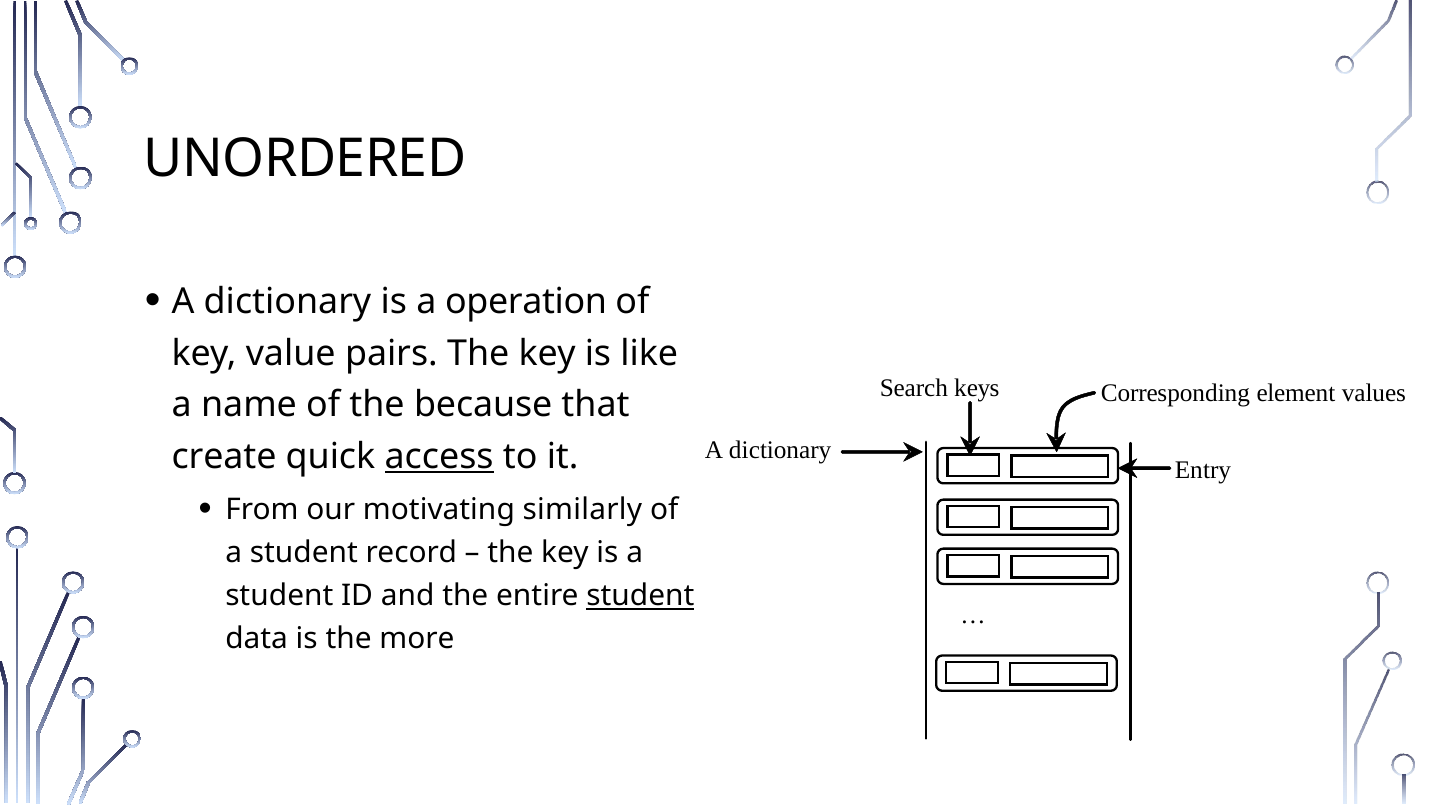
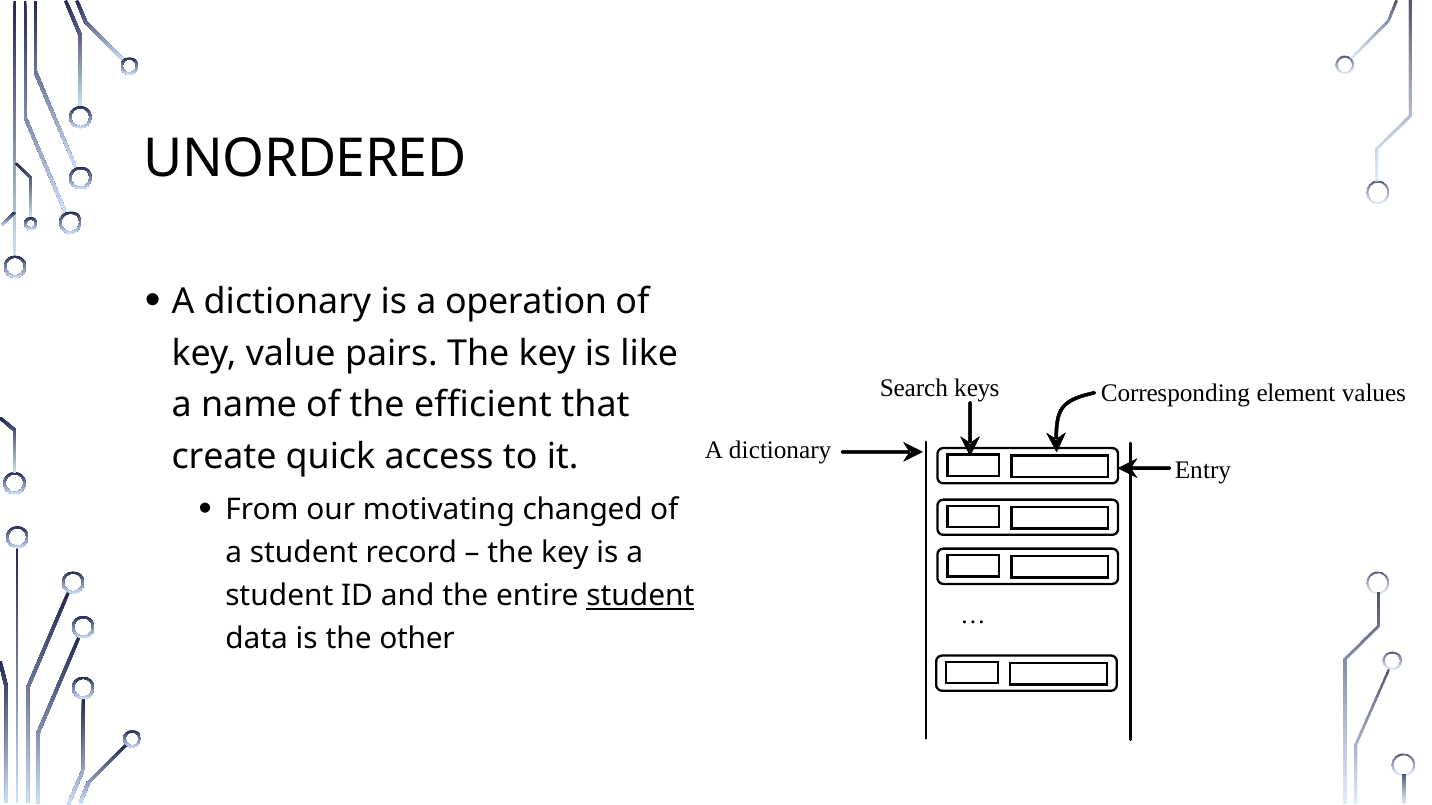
because: because -> efficient
access underline: present -> none
similarly: similarly -> changed
more: more -> other
